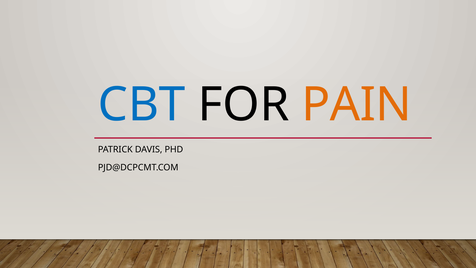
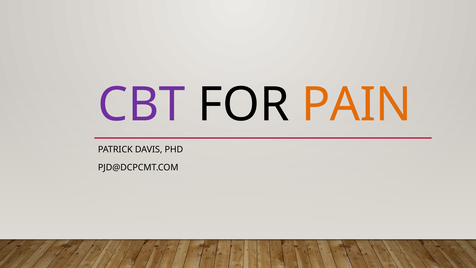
CBT colour: blue -> purple
